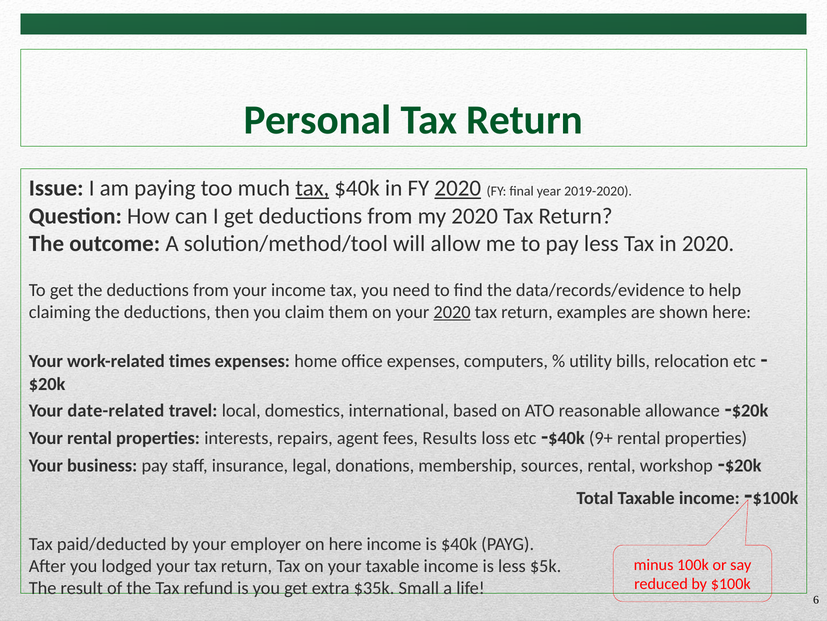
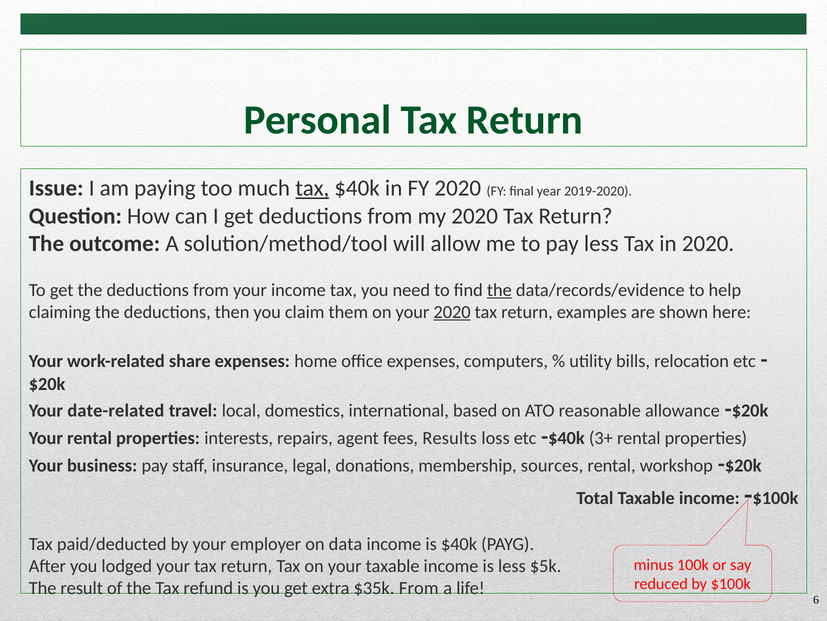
2020 at (458, 188) underline: present -> none
the at (499, 290) underline: none -> present
times: times -> share
9+: 9+ -> 3+
on here: here -> data
$35k Small: Small -> From
